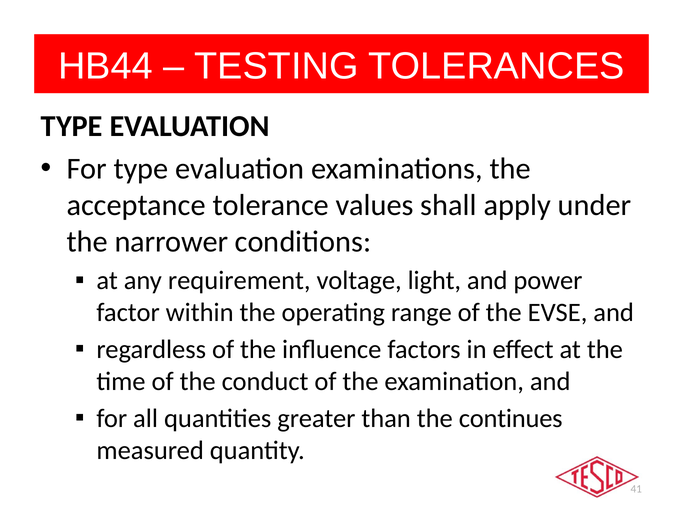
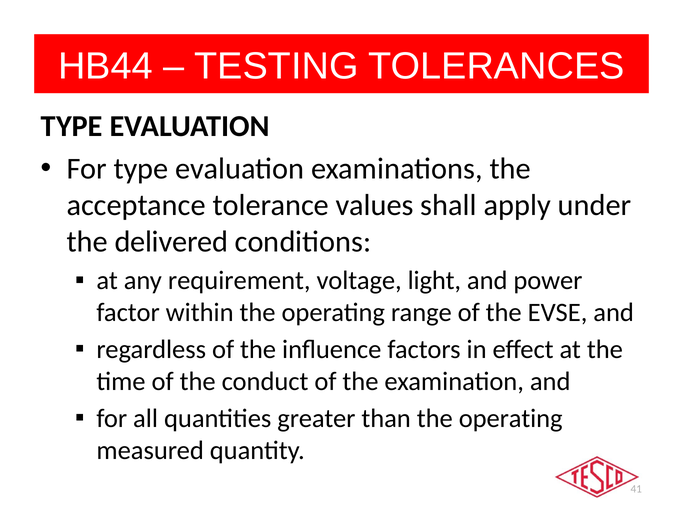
narrower: narrower -> delivered
than the continues: continues -> operating
